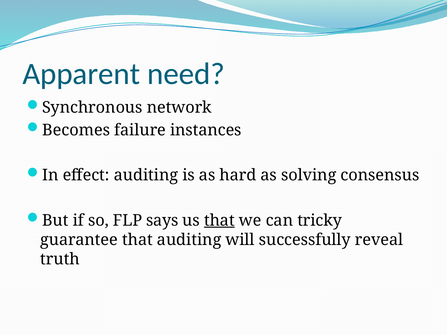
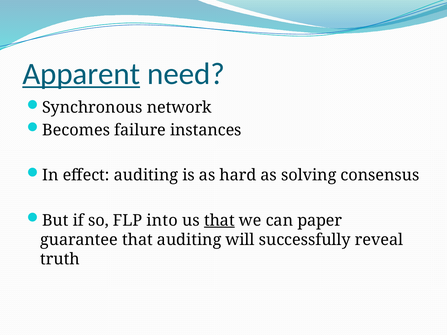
Apparent underline: none -> present
says: says -> into
tricky: tricky -> paper
